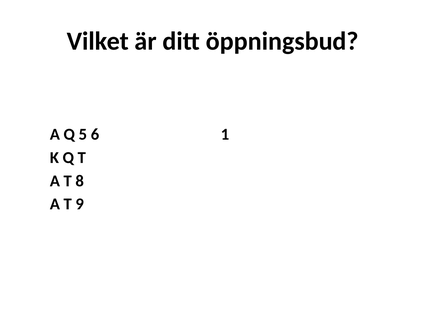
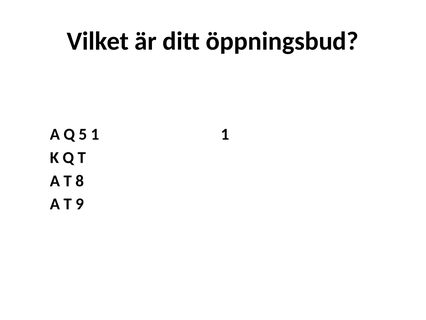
5 6: 6 -> 1
